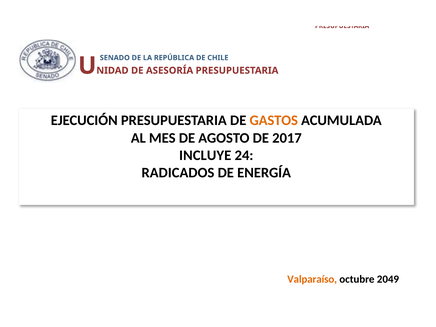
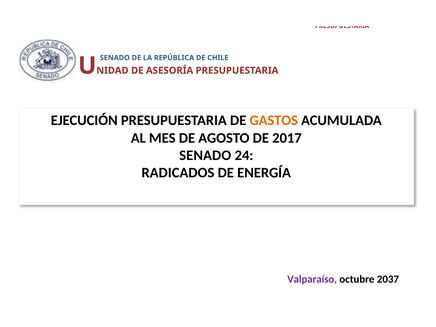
INCLUYE at (205, 155): INCLUYE -> SENADO
Valparaíso colour: orange -> purple
2049: 2049 -> 2037
